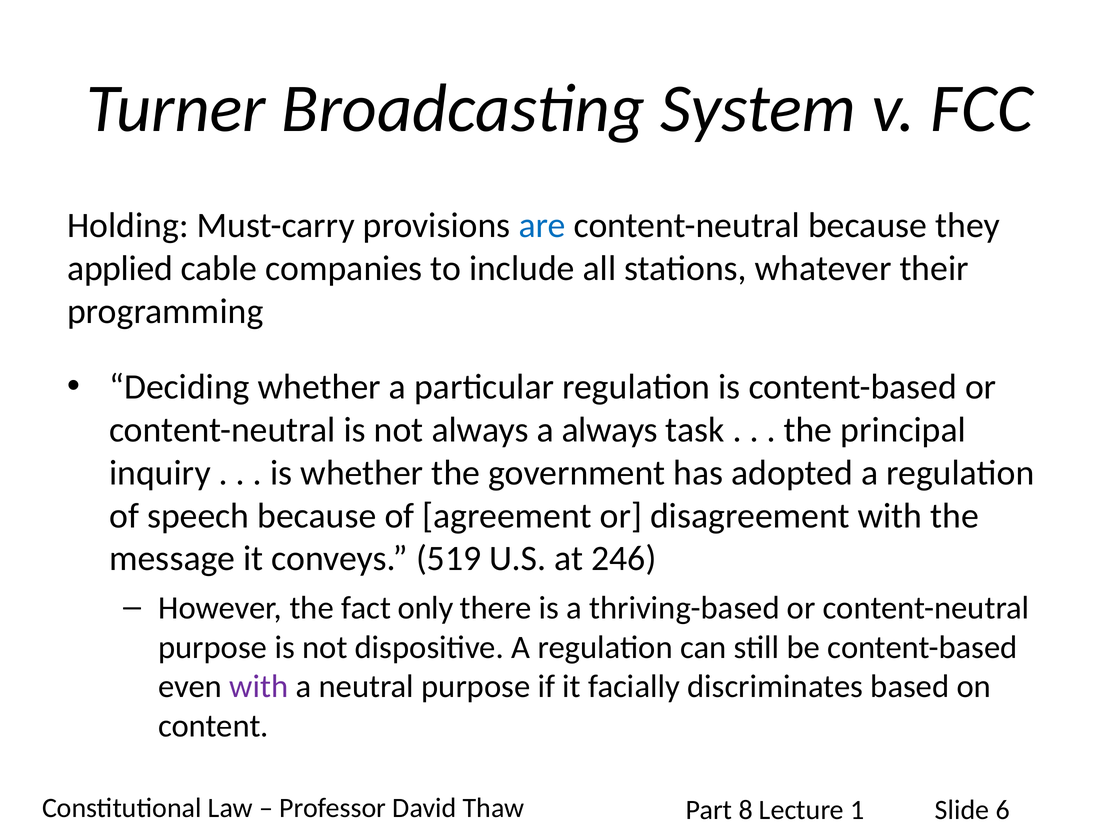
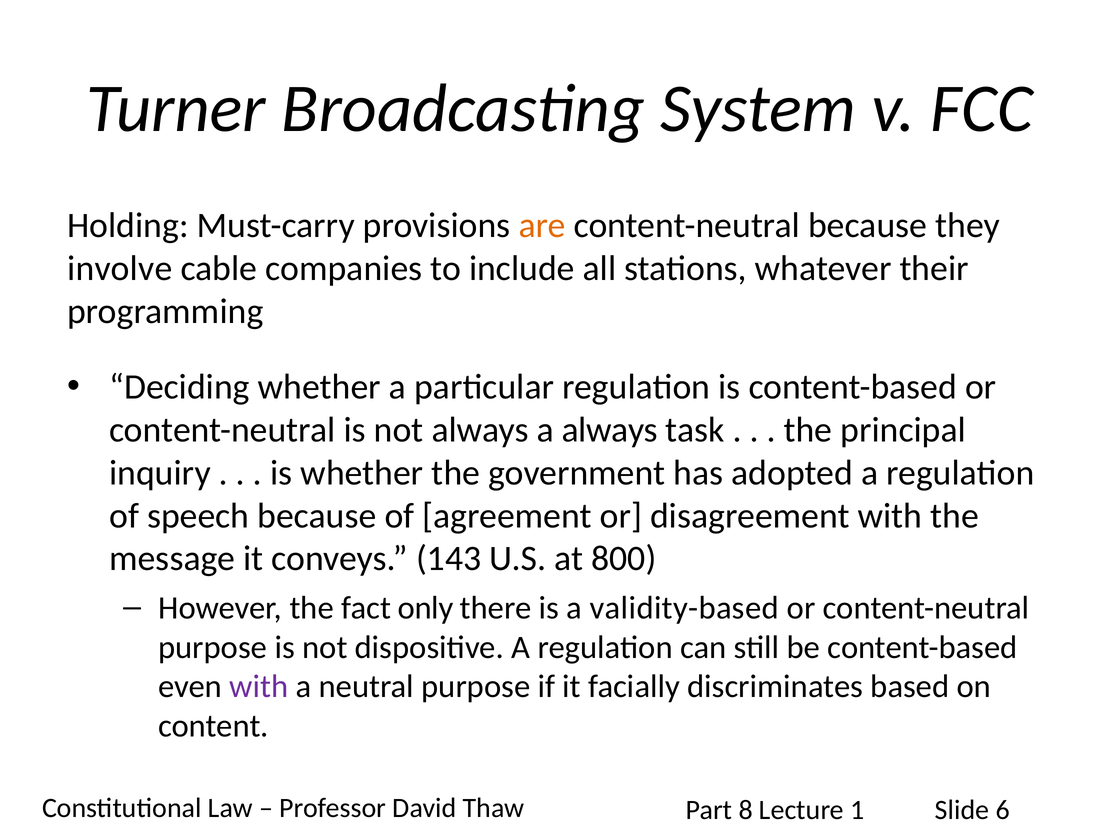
are colour: blue -> orange
applied: applied -> involve
519: 519 -> 143
246: 246 -> 800
thriving-based: thriving-based -> validity-based
